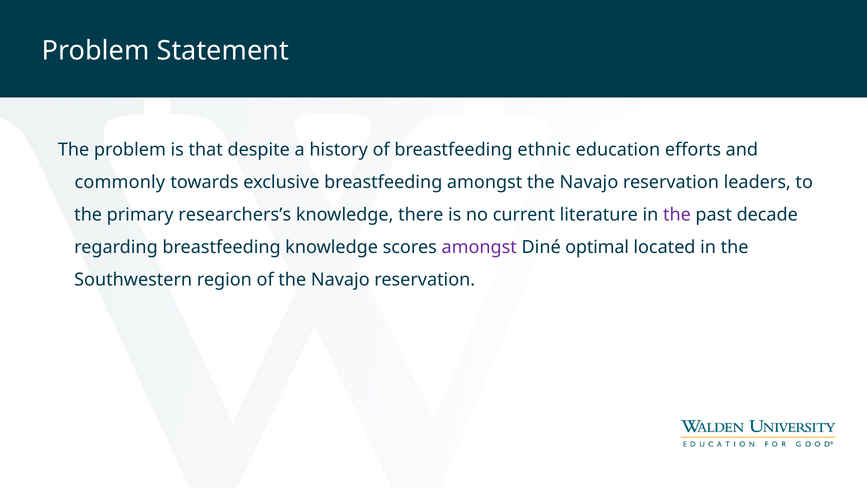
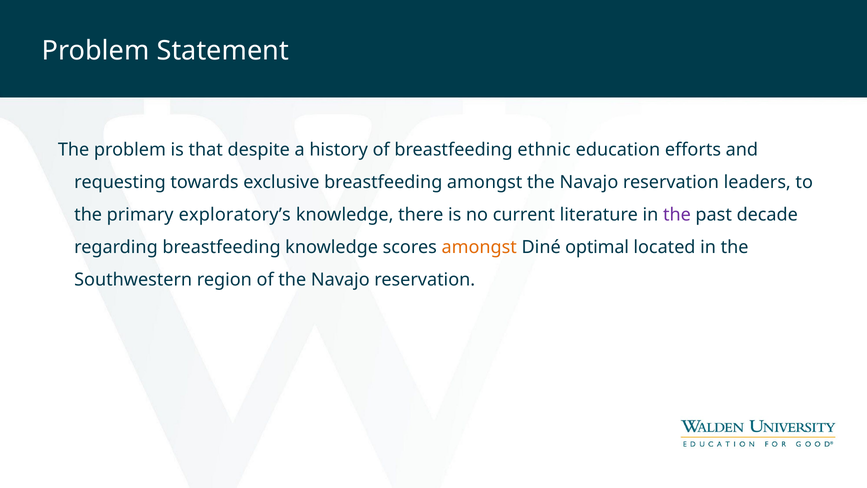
commonly: commonly -> requesting
researchers’s: researchers’s -> exploratory’s
amongst at (479, 247) colour: purple -> orange
